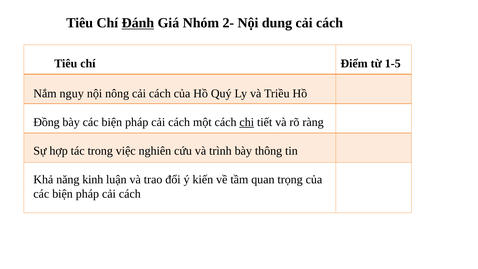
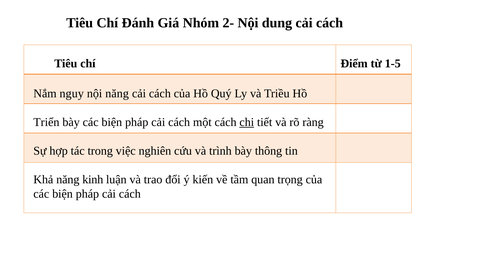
Đánh underline: present -> none
nội nông: nông -> năng
Đồng: Đồng -> Triển
